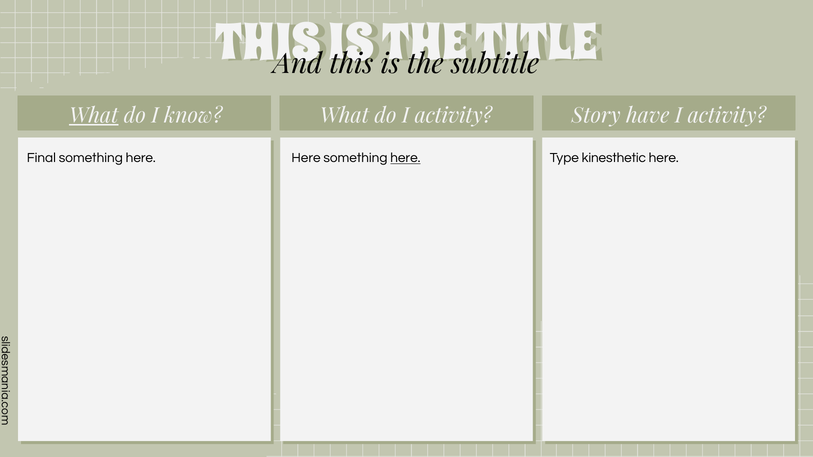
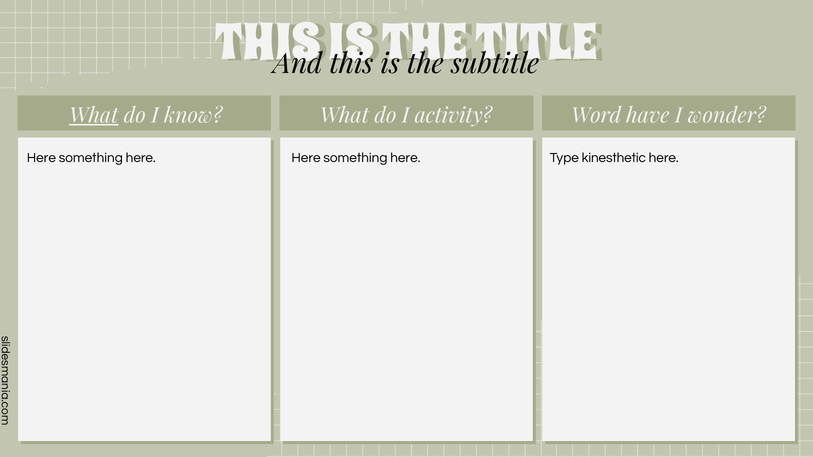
Story: Story -> Word
have I activity: activity -> wonder
Final at (41, 158): Final -> Here
here at (405, 158) underline: present -> none
